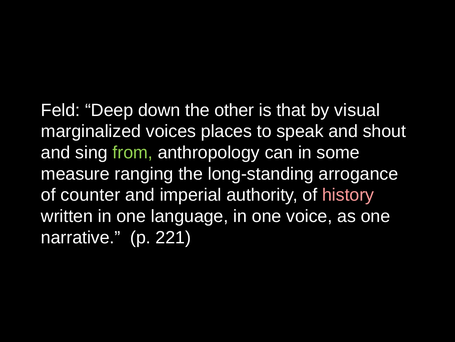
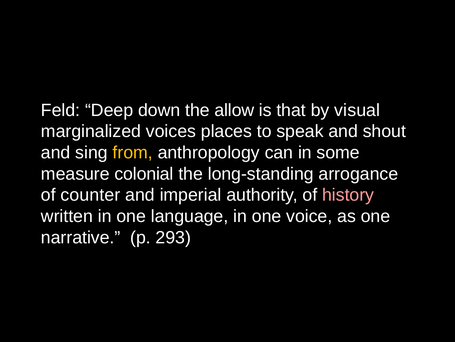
other: other -> allow
from colour: light green -> yellow
ranging: ranging -> colonial
221: 221 -> 293
